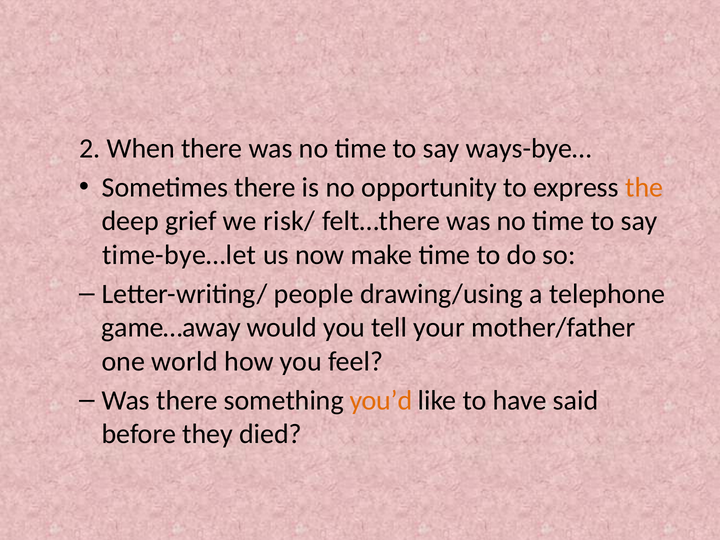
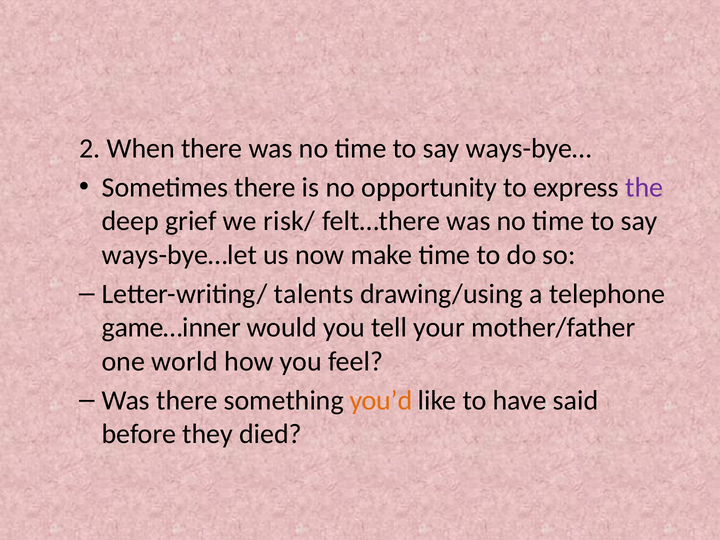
the colour: orange -> purple
time-bye…let: time-bye…let -> ways-bye…let
people: people -> talents
game…away: game…away -> game…inner
